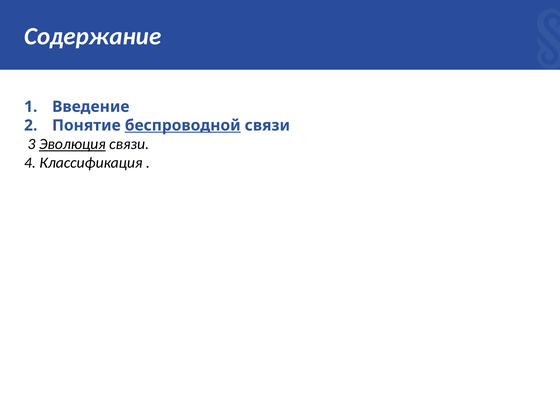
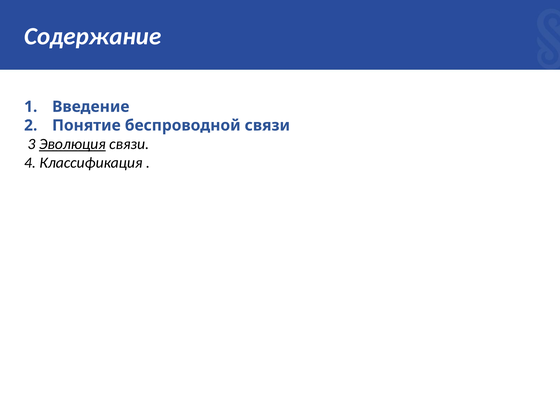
беспроводной underline: present -> none
